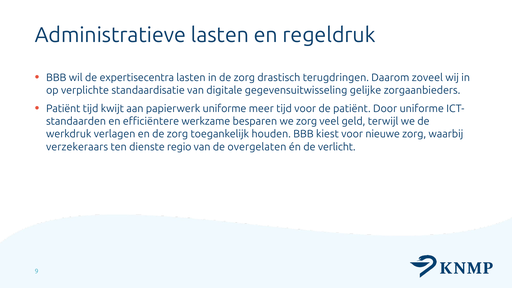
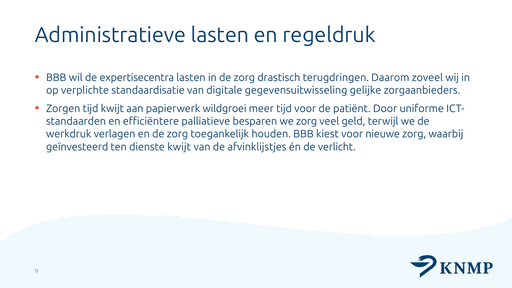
Patiënt at (63, 109): Patiënt -> Zorgen
papierwerk uniforme: uniforme -> wildgroei
werkzame: werkzame -> palliatieve
verzekeraars: verzekeraars -> geïnvesteerd
dienste regio: regio -> kwijt
overgelaten: overgelaten -> afvinklijstjes
